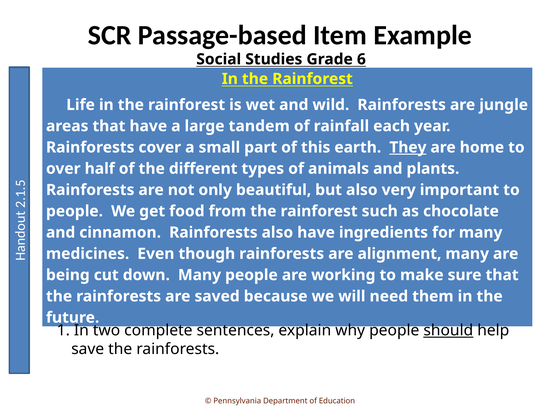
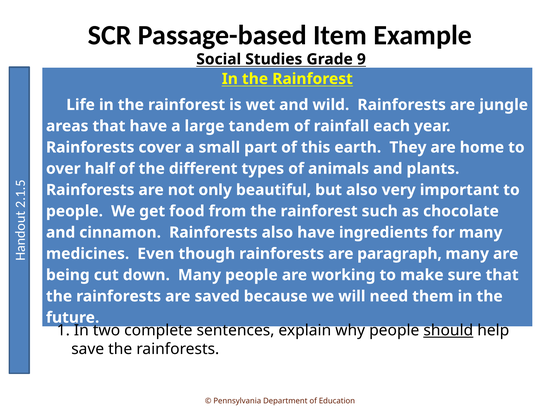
6: 6 -> 9
They underline: present -> none
alignment: alignment -> paragraph
